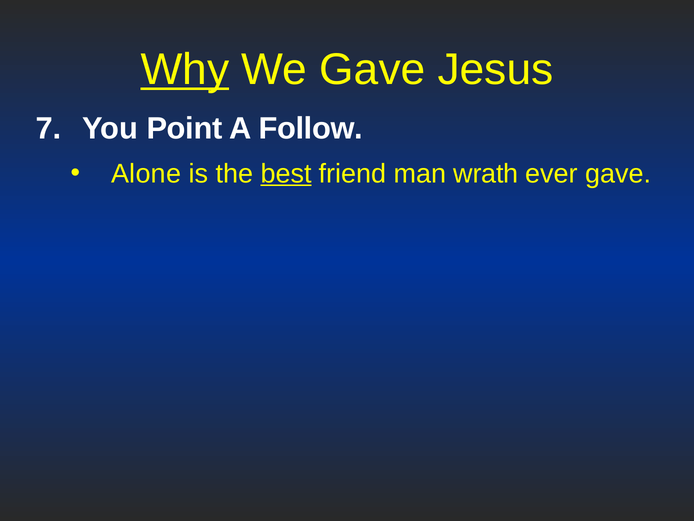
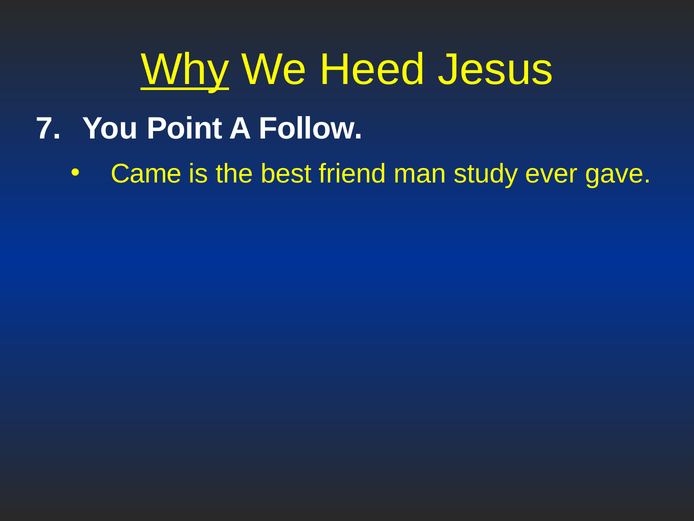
We Gave: Gave -> Heed
Alone: Alone -> Came
best underline: present -> none
wrath: wrath -> study
